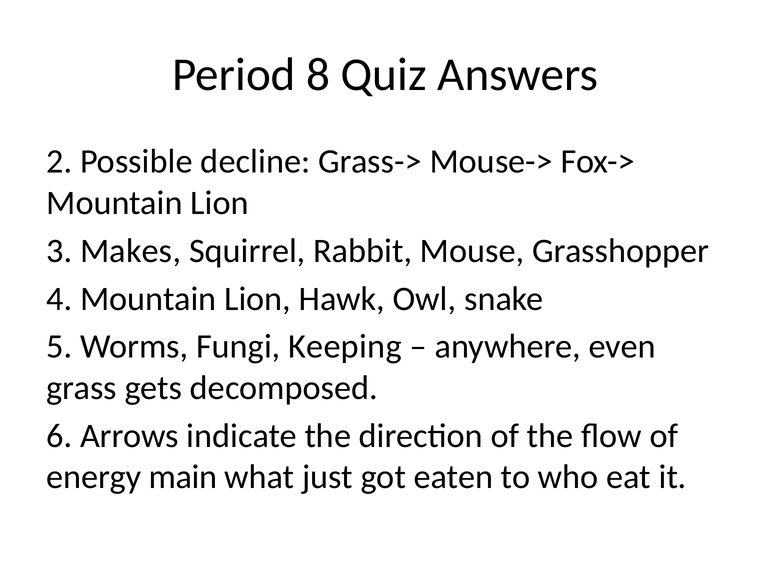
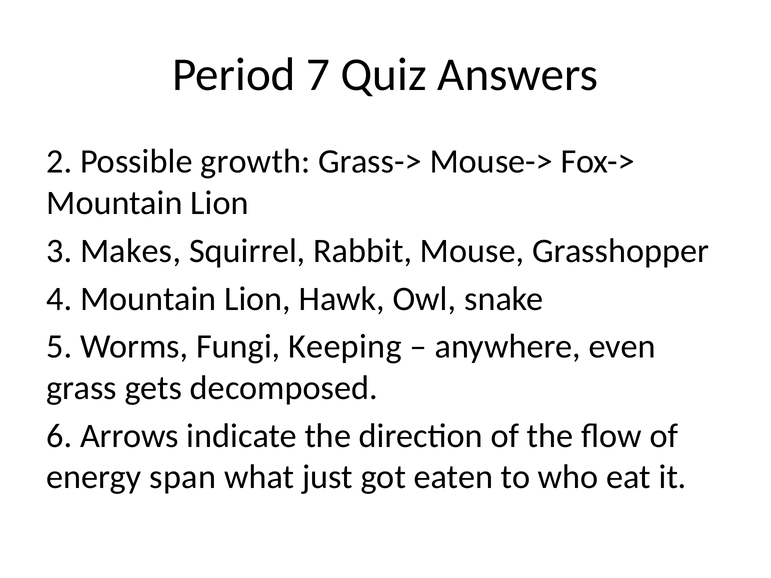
8: 8 -> 7
decline: decline -> growth
main: main -> span
